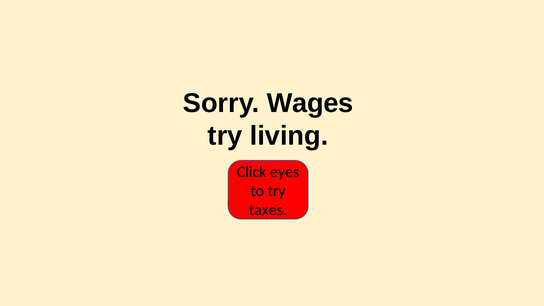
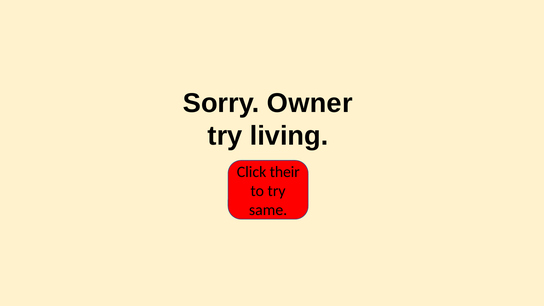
Wages: Wages -> Owner
eyes: eyes -> their
taxes: taxes -> same
